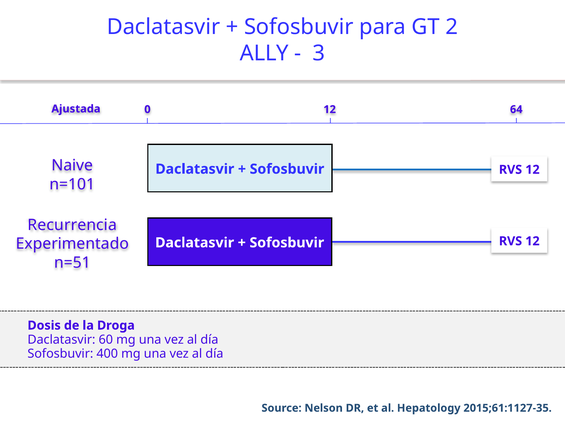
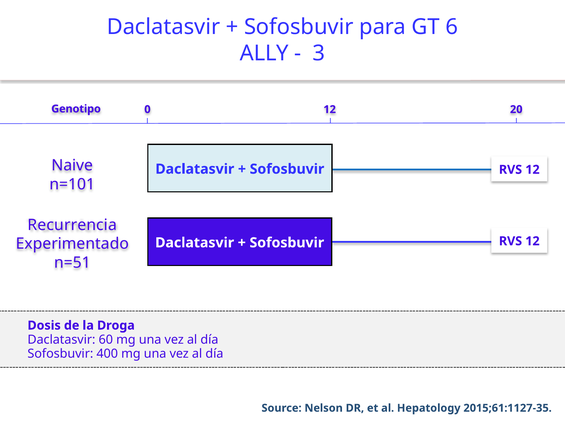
2: 2 -> 6
Ajustada: Ajustada -> Genotipo
64: 64 -> 20
